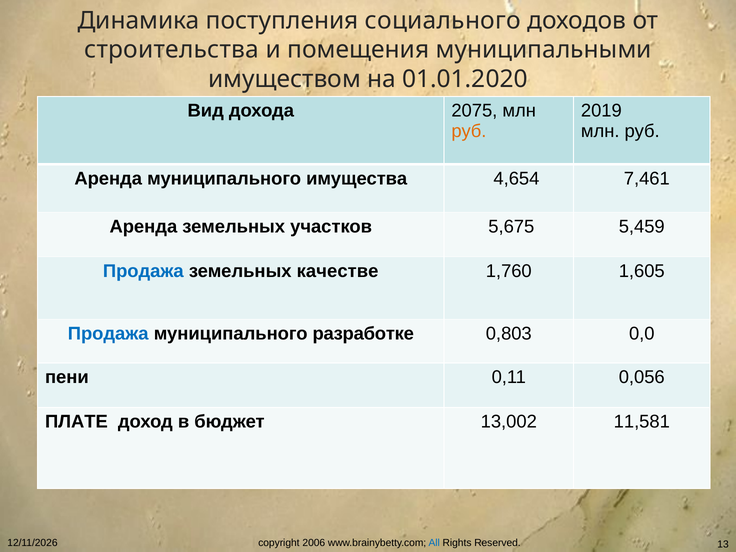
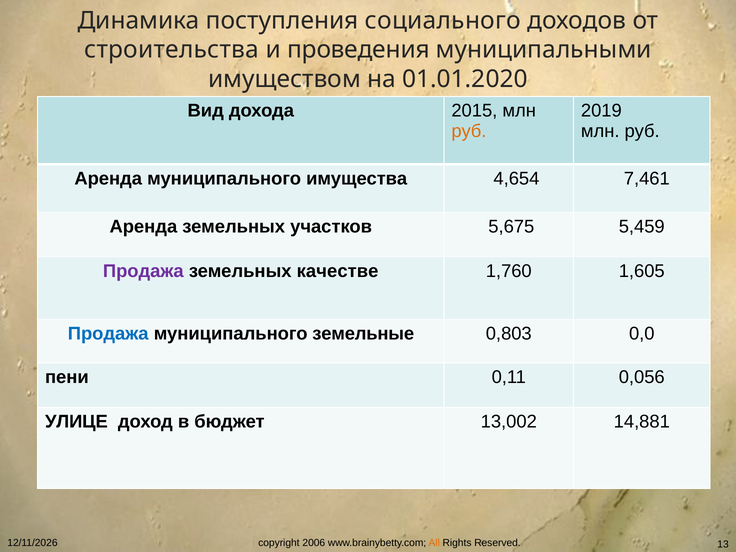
помещения: помещения -> проведения
2075: 2075 -> 2015
Продажа at (143, 271) colour: blue -> purple
разработке: разработке -> земельные
ПЛАТЕ: ПЛАТЕ -> УЛИЦЕ
11,581: 11,581 -> 14,881
All colour: blue -> orange
